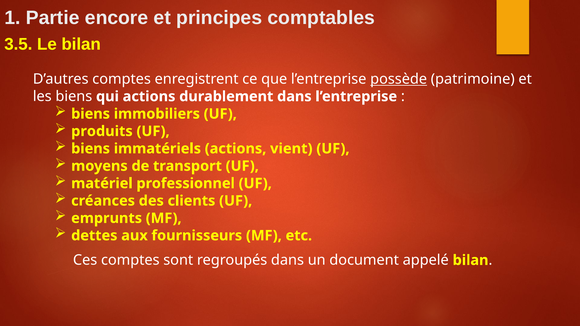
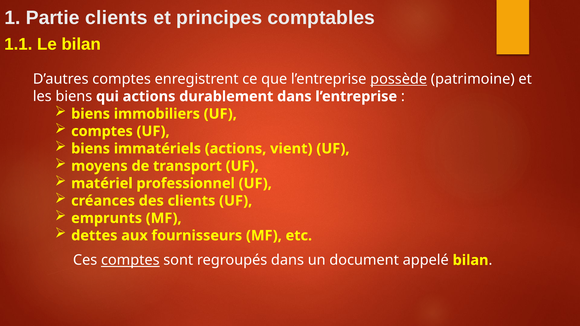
Partie encore: encore -> clients
3.5: 3.5 -> 1.1
produits at (102, 131): produits -> comptes
comptes at (130, 260) underline: none -> present
